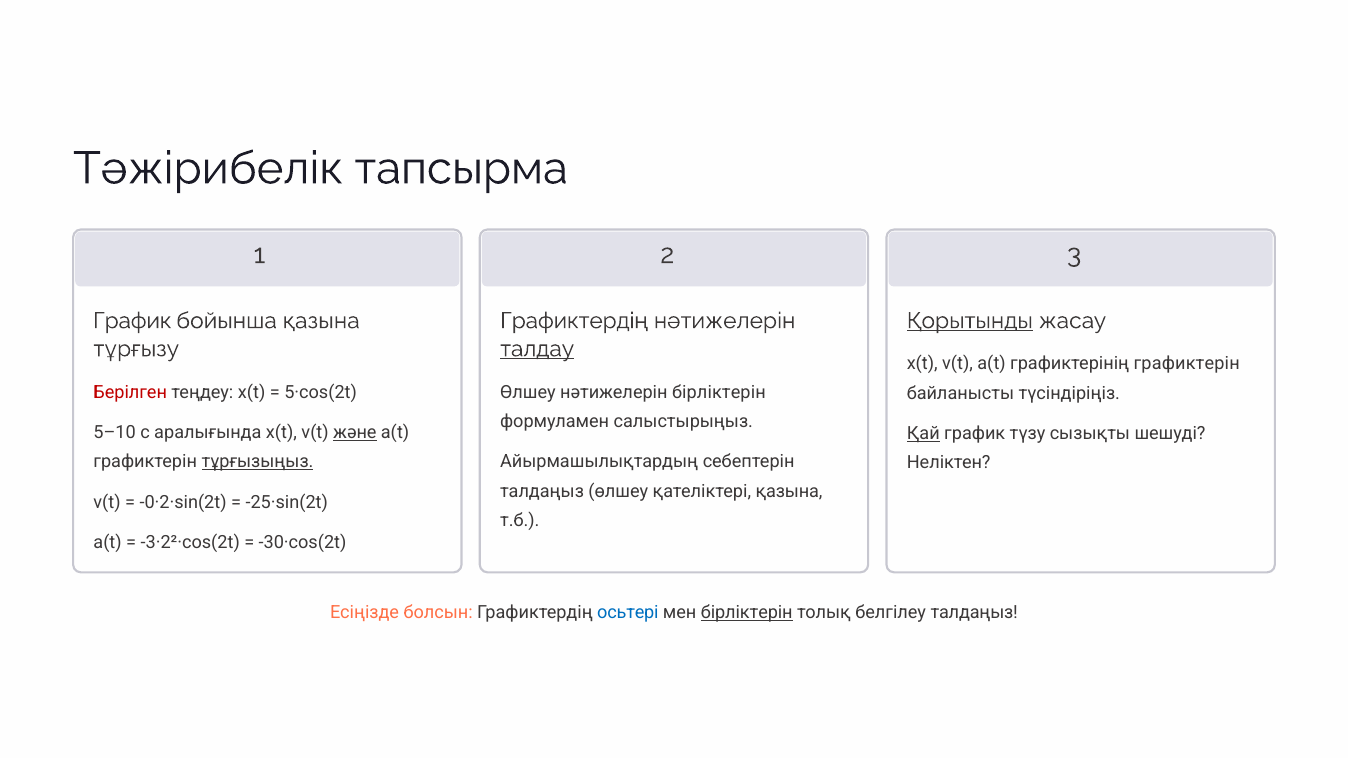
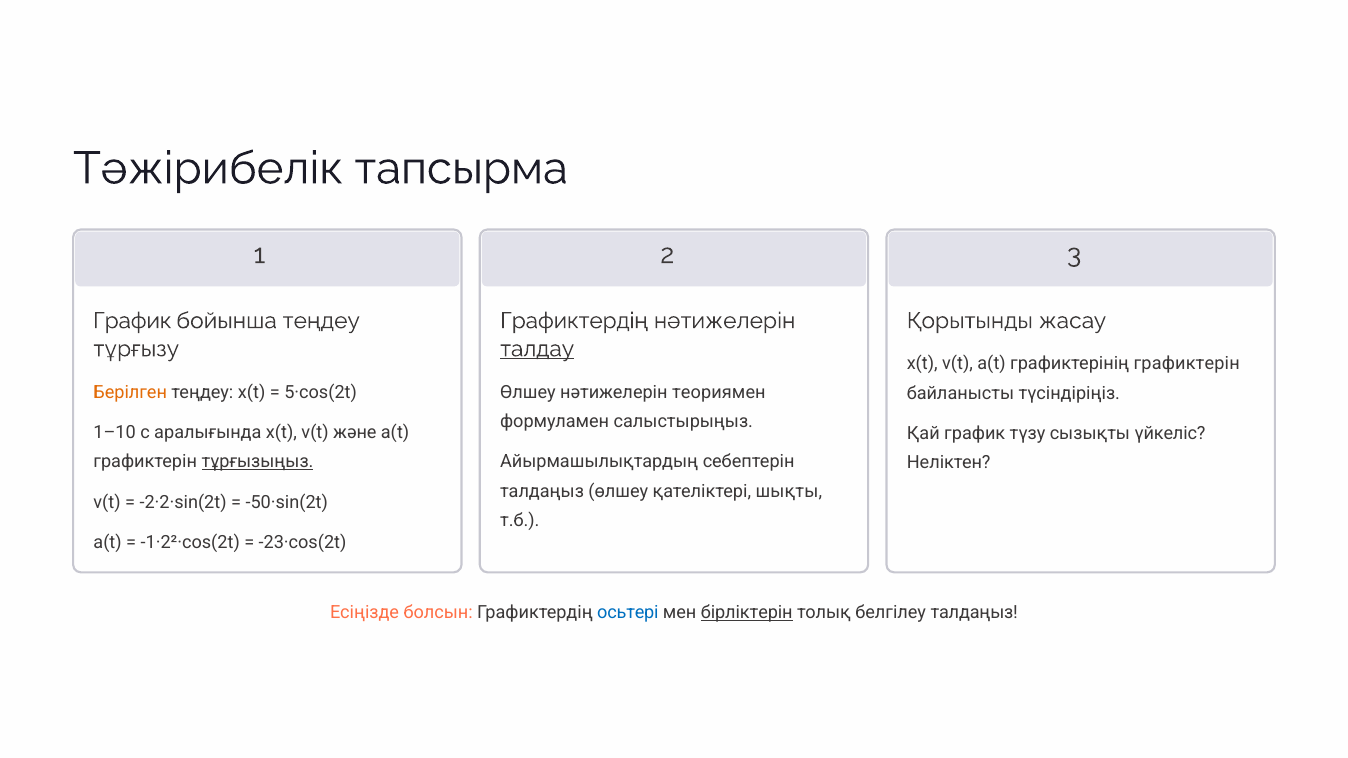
бойынша қазына: қазына -> теңдеу
Қорытынды underline: present -> none
Берілген colour: red -> orange
нәтижелерін бірліктерін: бірліктерін -> теориямен
5–10: 5–10 -> 1–10
және underline: present -> none
Қай underline: present -> none
шешуді: шешуді -> үйкеліс
қателіктері қазына: қазына -> шықты
-0·2·sin(2t: -0·2·sin(2t -> -2·2·sin(2t
-25·sin(2t: -25·sin(2t -> -50·sin(2t
-3·2²·cos(2t: -3·2²·cos(2t -> -1·2²·cos(2t
-30·cos(2t: -30·cos(2t -> -23·cos(2t
